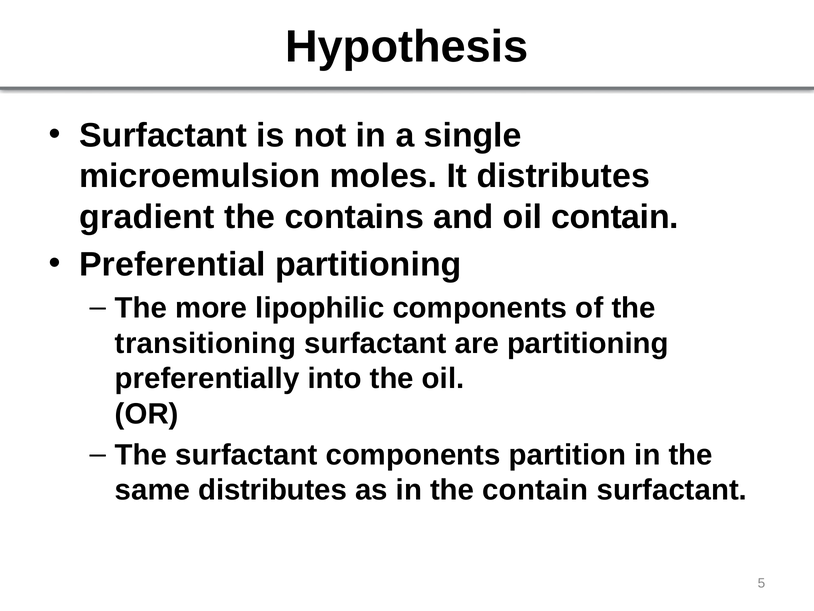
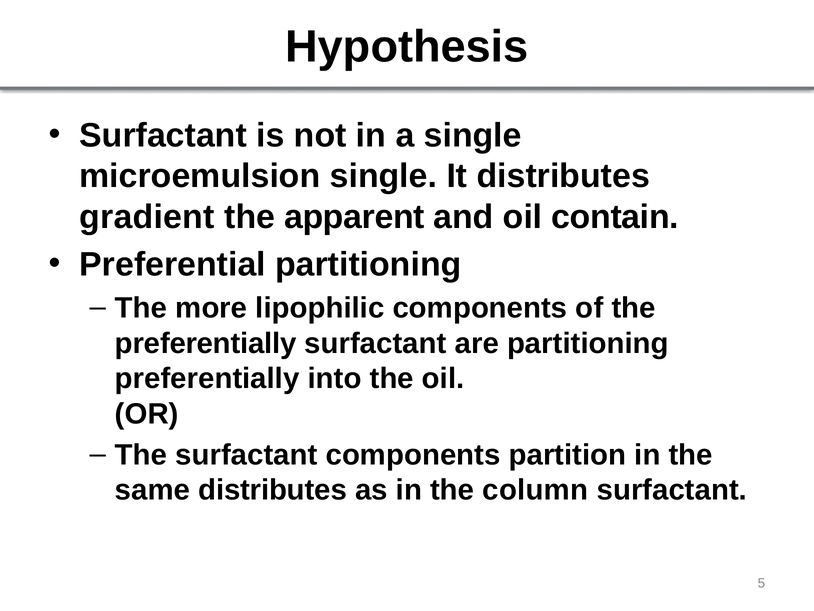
microemulsion moles: moles -> single
contains: contains -> apparent
transitioning at (205, 343): transitioning -> preferentially
the contain: contain -> column
